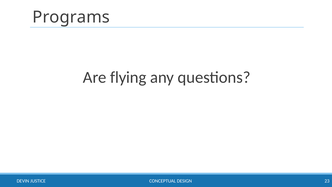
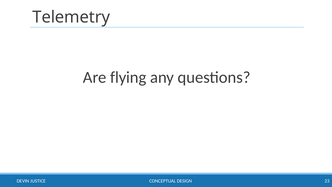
Programs: Programs -> Telemetry
